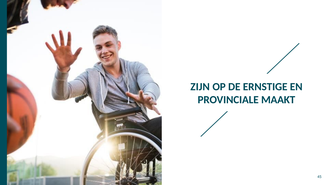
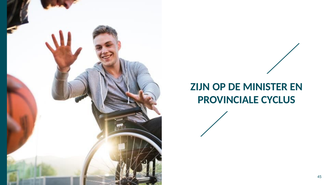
ERNSTIGE: ERNSTIGE -> MINISTER
MAAKT: MAAKT -> CYCLUS
